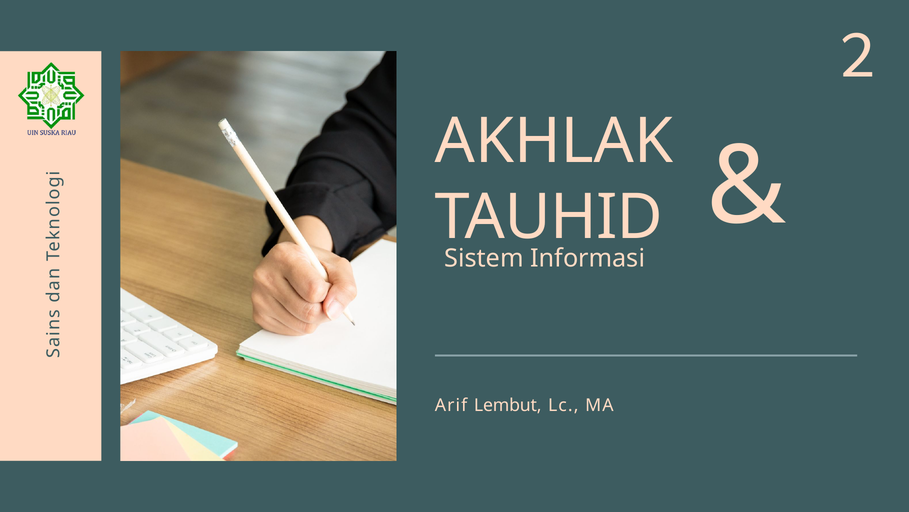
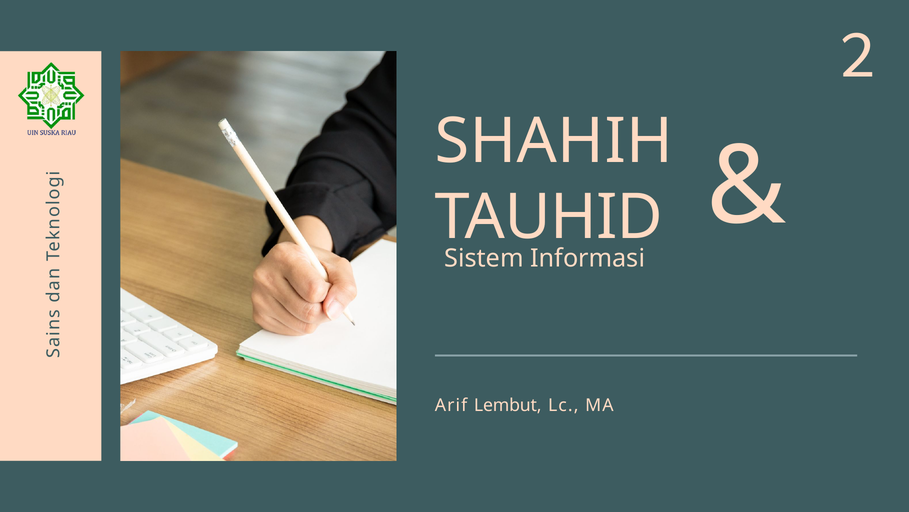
AKHLAK: AKHLAK -> SHAHIH
